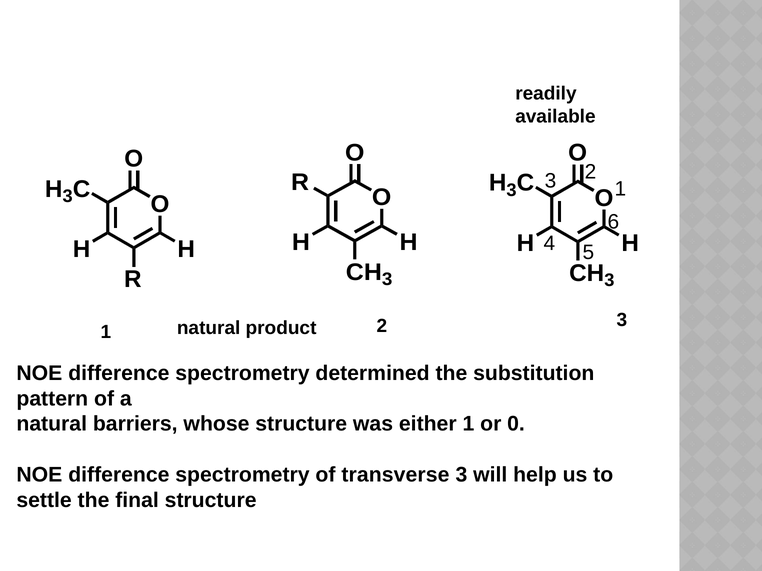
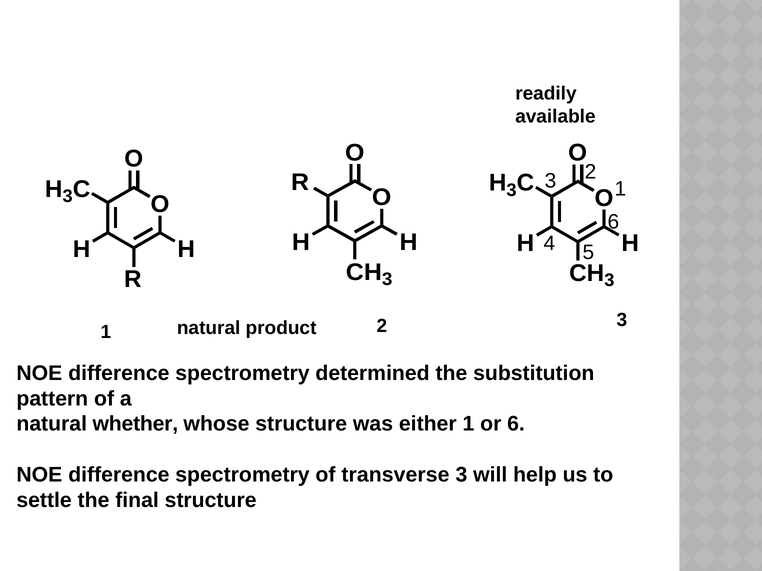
barriers: barriers -> whether
or 0: 0 -> 6
